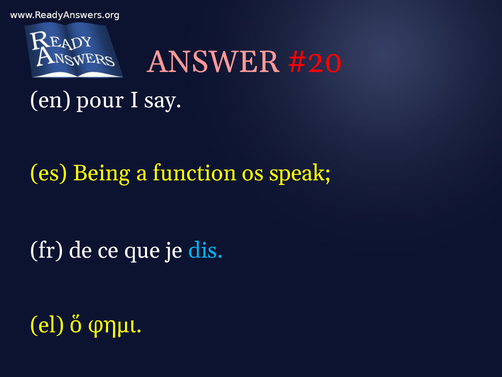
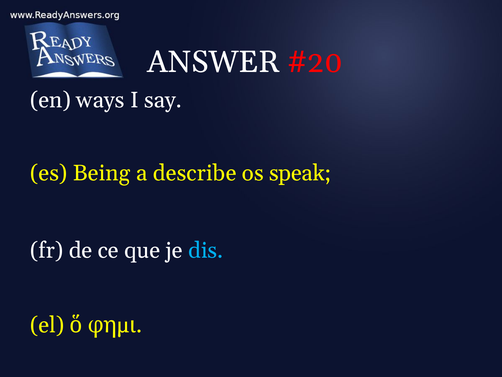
ANSWER colour: pink -> white
pour: pour -> ways
function: function -> describe
